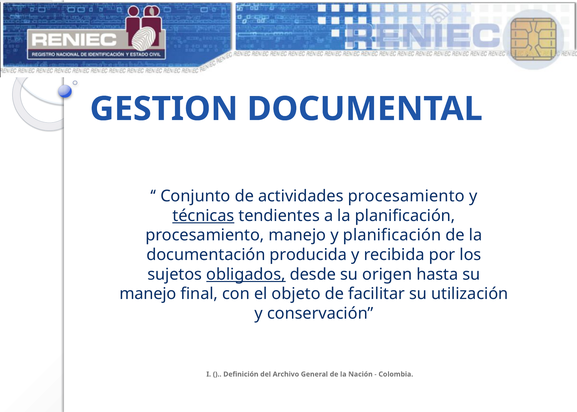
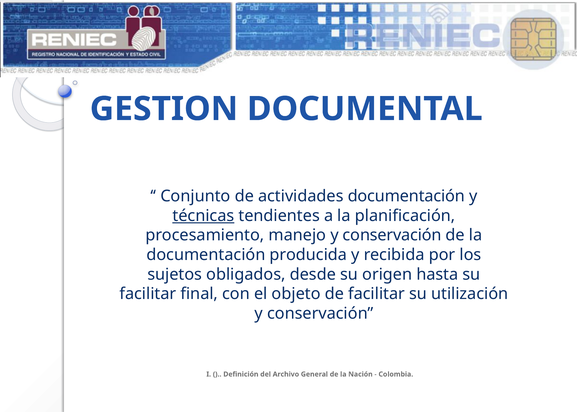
actividades procesamiento: procesamiento -> documentación
manejo y planificación: planificación -> conservación
obligados underline: present -> none
manejo at (148, 294): manejo -> facilitar
